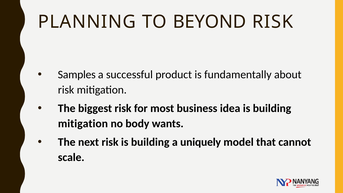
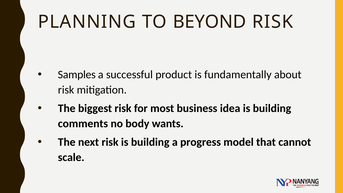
mitigation at (83, 123): mitigation -> comments
uniquely: uniquely -> progress
